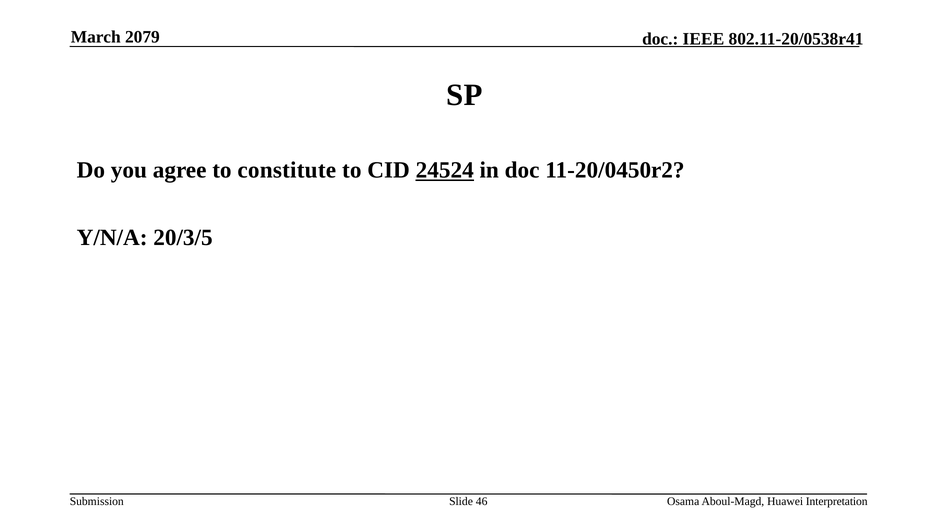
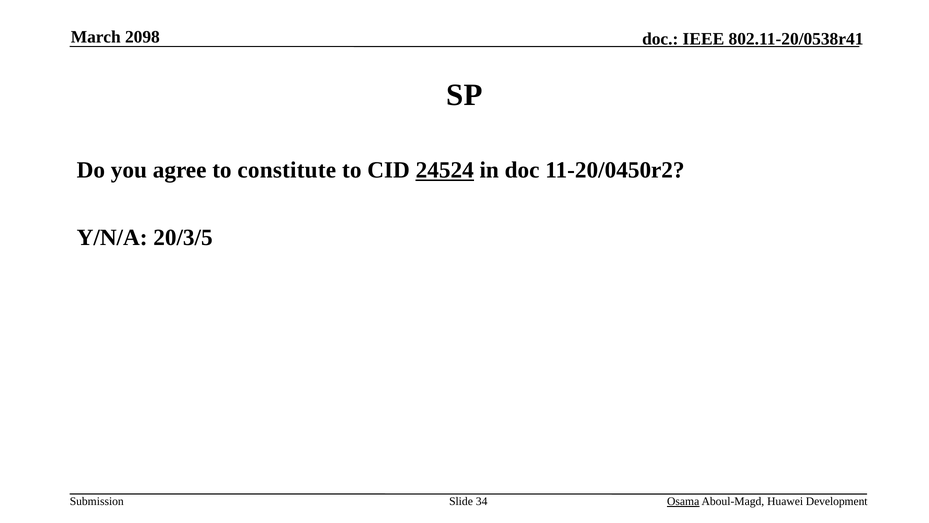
2079: 2079 -> 2098
46: 46 -> 34
Osama underline: none -> present
Interpretation: Interpretation -> Development
